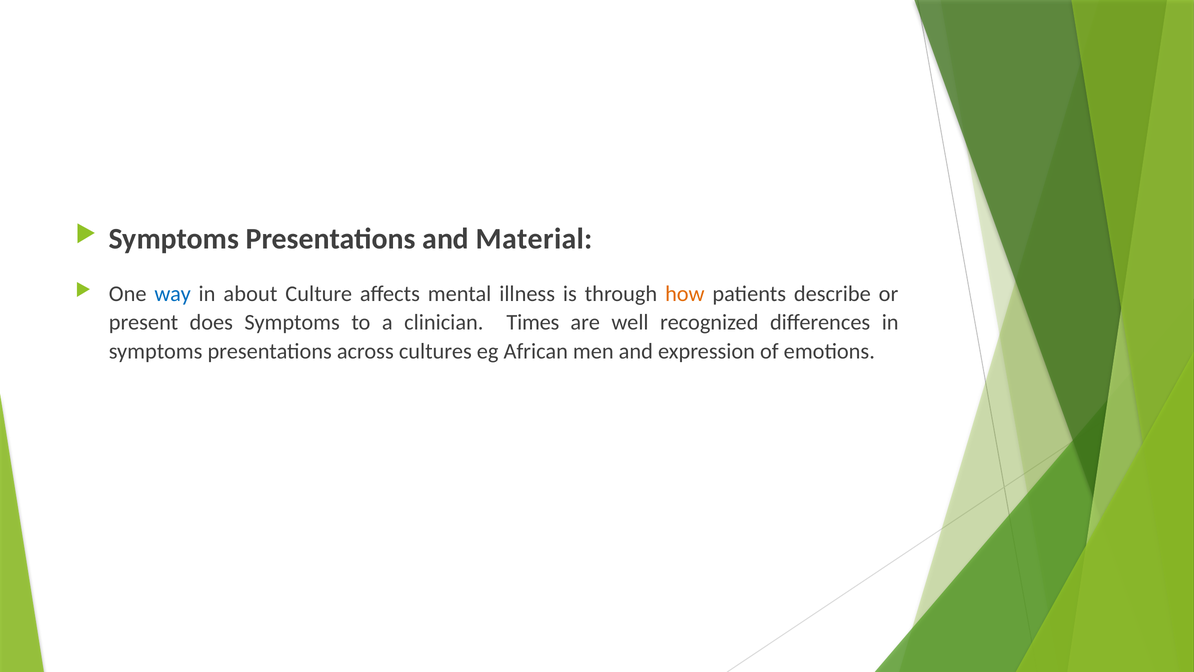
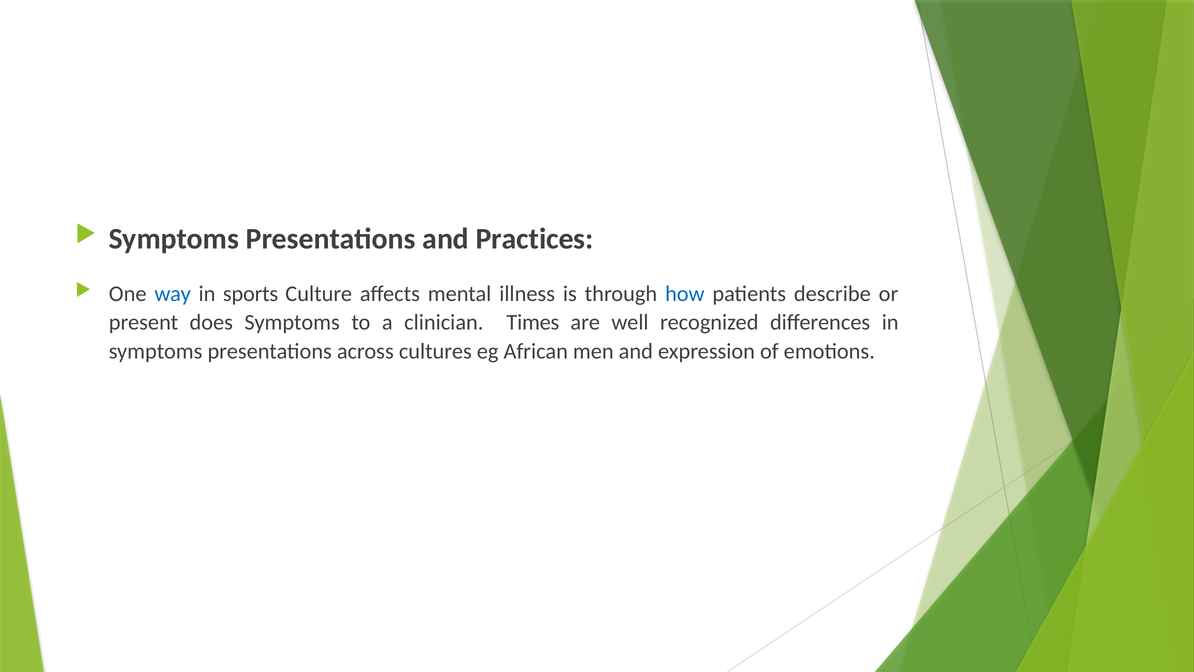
Material: Material -> Practices
about: about -> sports
how colour: orange -> blue
